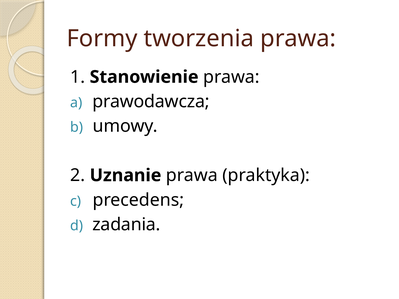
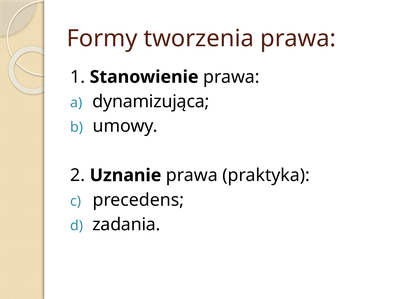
prawodawcza: prawodawcza -> dynamizująca
